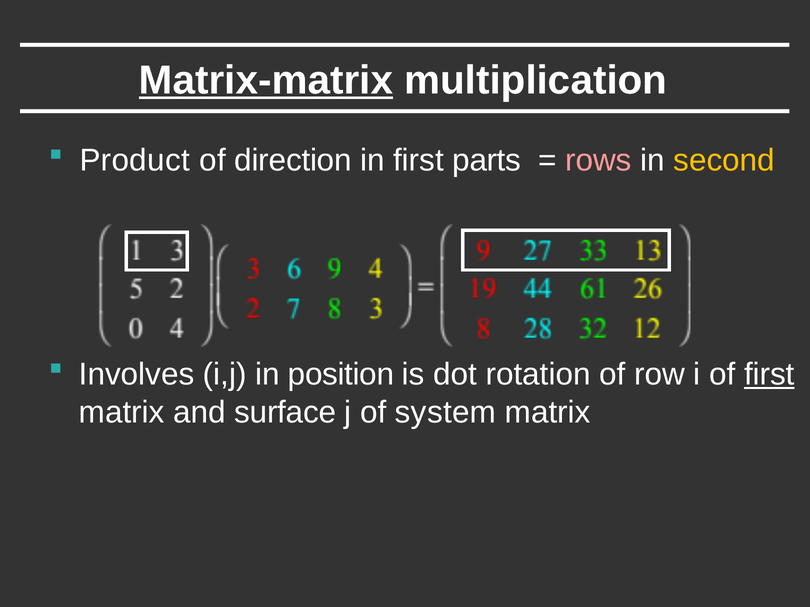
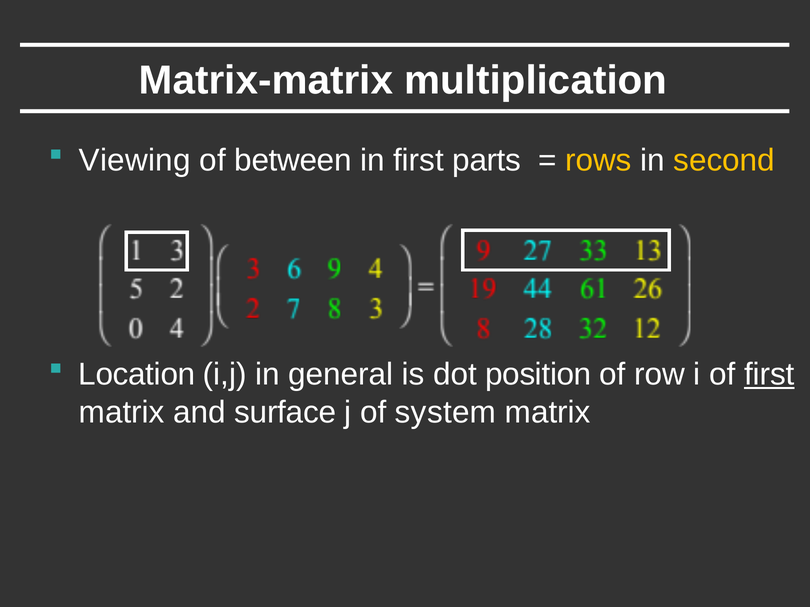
Matrix-matrix underline: present -> none
Product: Product -> Viewing
direction: direction -> between
rows colour: pink -> yellow
Involves: Involves -> Location
position: position -> general
rotation: rotation -> position
